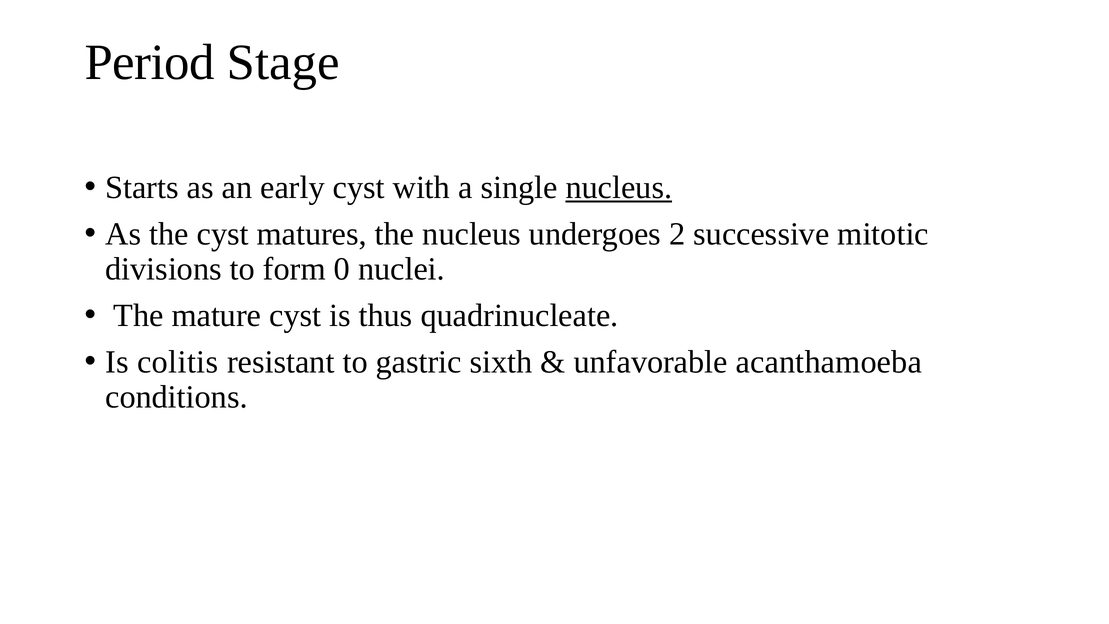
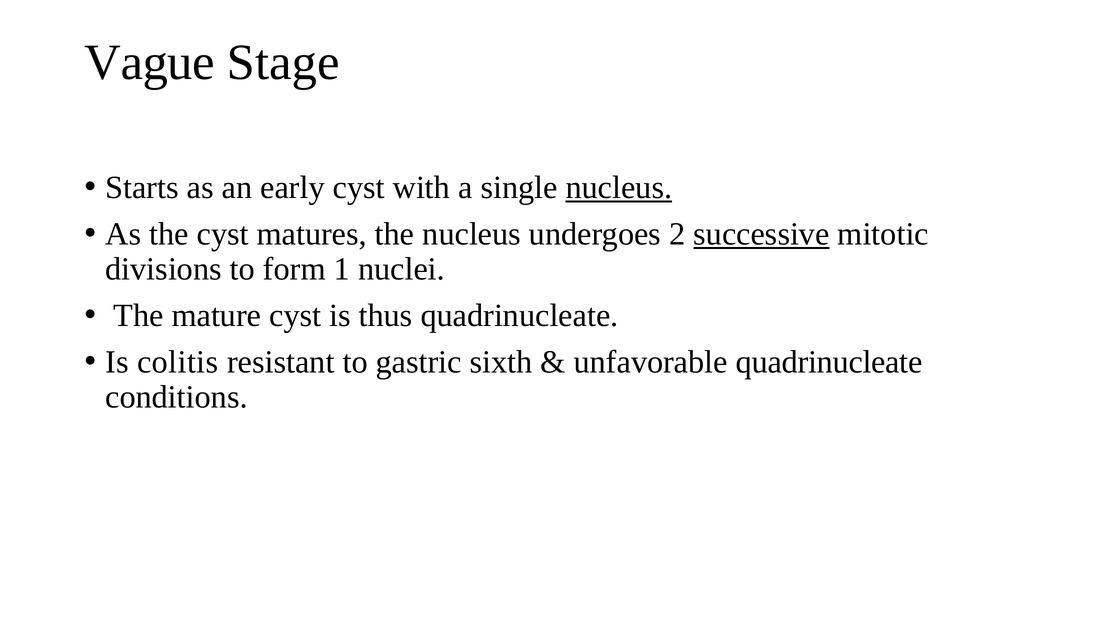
Period: Period -> Vague
successive underline: none -> present
0: 0 -> 1
unfavorable acanthamoeba: acanthamoeba -> quadrinucleate
